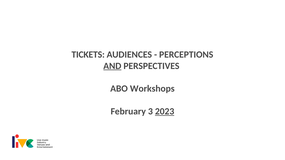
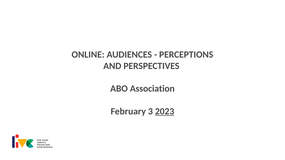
TICKETS: TICKETS -> ONLINE
AND underline: present -> none
Workshops: Workshops -> Association
